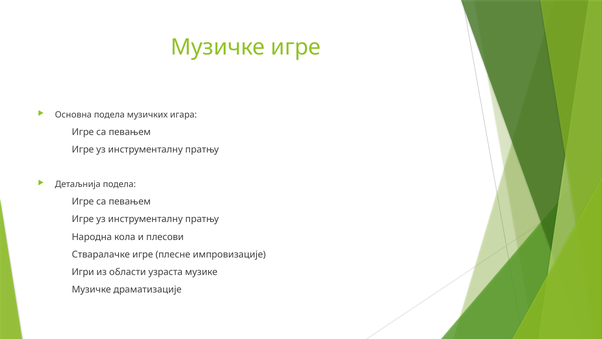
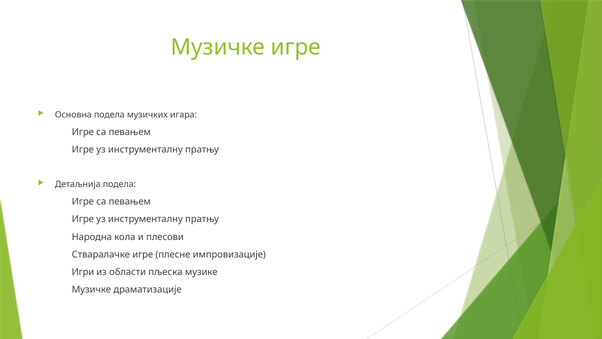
узраста: узраста -> пљеска
